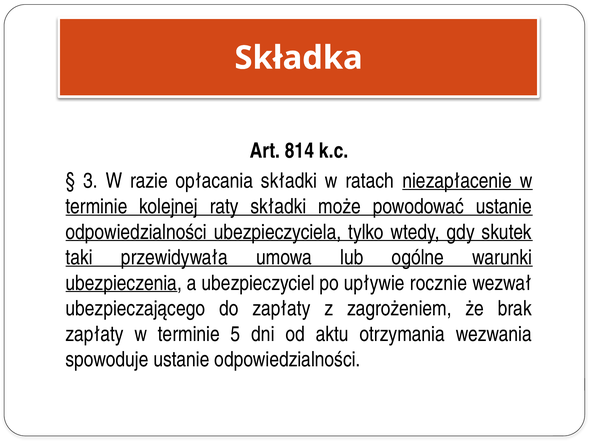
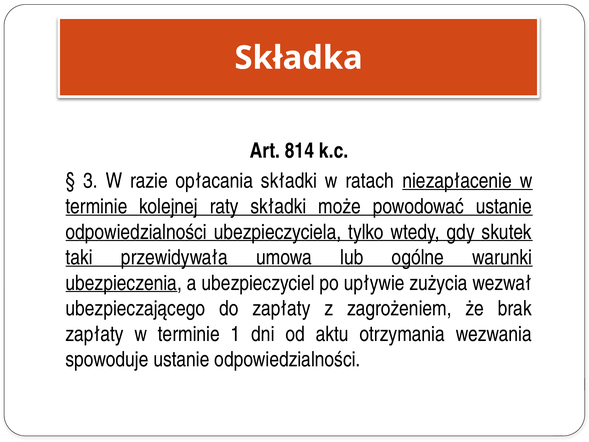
rocznie: rocznie -> zużycia
5: 5 -> 1
